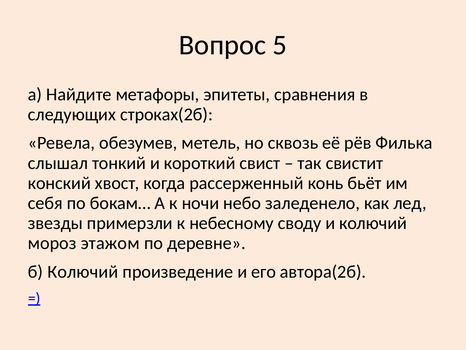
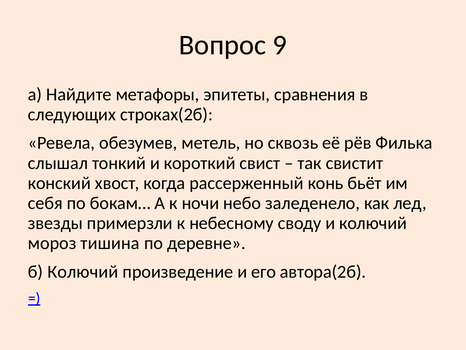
5: 5 -> 9
этажом: этажом -> тишина
